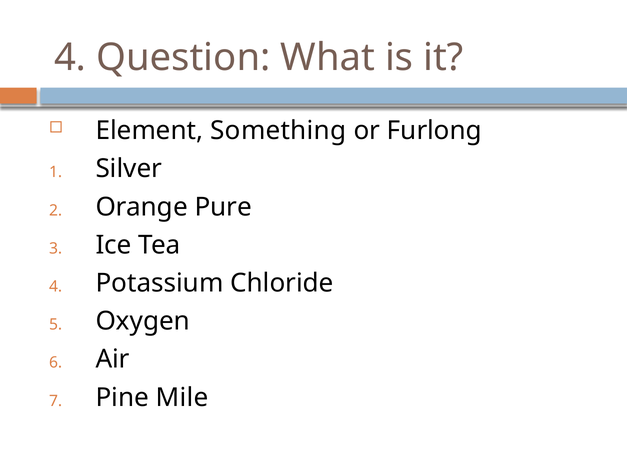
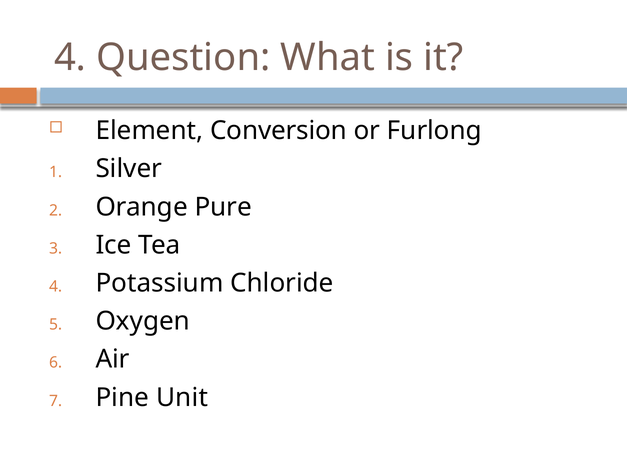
Something: Something -> Conversion
Mile: Mile -> Unit
